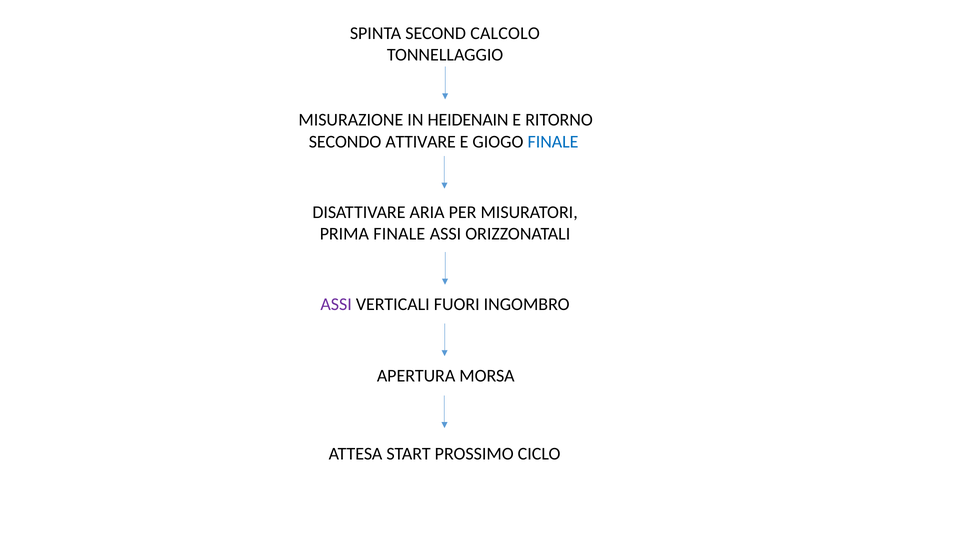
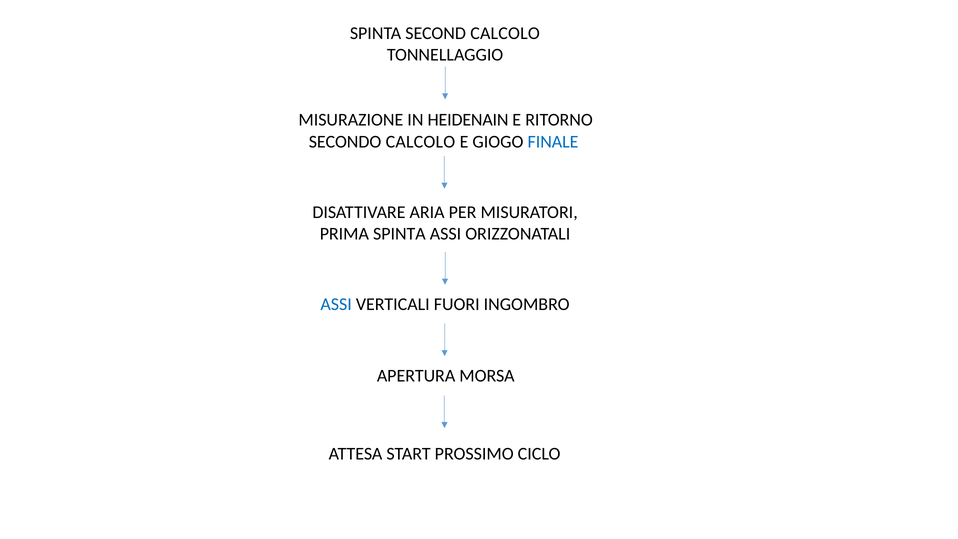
SECONDO ATTIVARE: ATTIVARE -> CALCOLO
PRIMA FINALE: FINALE -> SPINTA
ASSI at (336, 304) colour: purple -> blue
